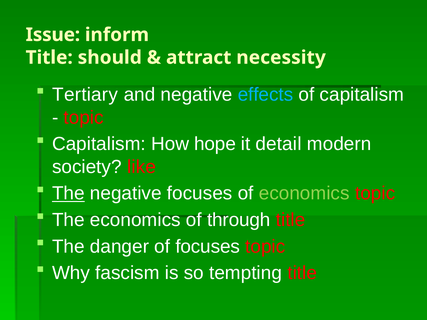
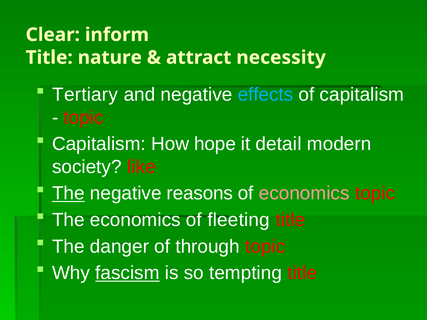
Issue: Issue -> Clear
should: should -> nature
negative focuses: focuses -> reasons
economics at (304, 193) colour: light green -> pink
through: through -> fleeting
of focuses: focuses -> through
fascism underline: none -> present
